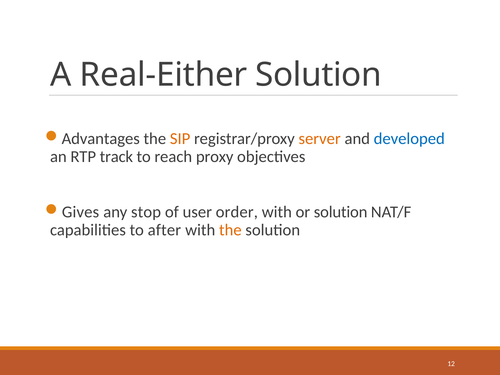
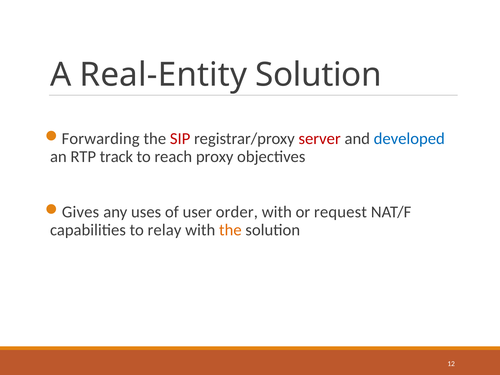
Real-Either: Real-Either -> Real-Entity
Advantages: Advantages -> Forwarding
SIP colour: orange -> red
server colour: orange -> red
stop: stop -> uses
or solution: solution -> request
after: after -> relay
